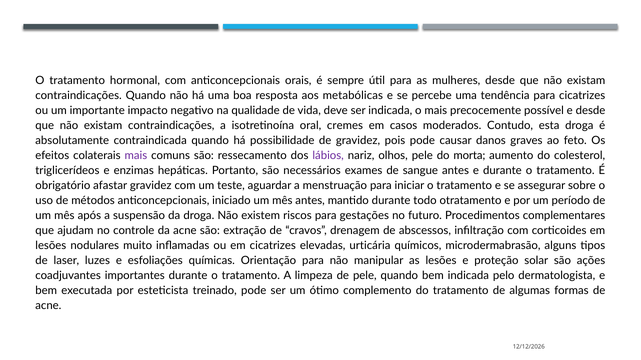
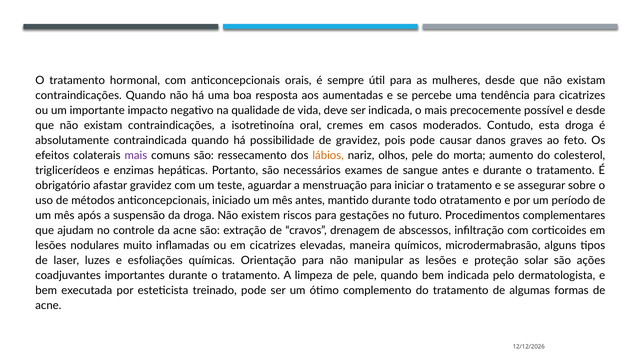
metabólicas: metabólicas -> aumentadas
lábios colour: purple -> orange
urticária: urticária -> maneira
